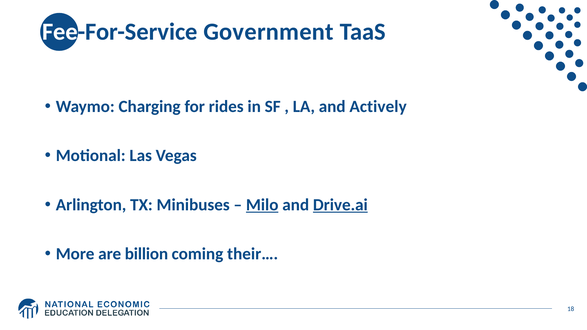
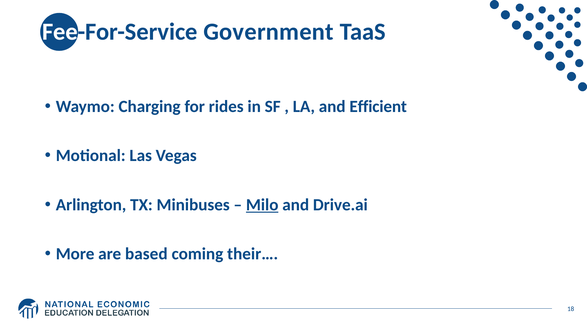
Actively: Actively -> Efficient
Drive.ai underline: present -> none
billion: billion -> based
